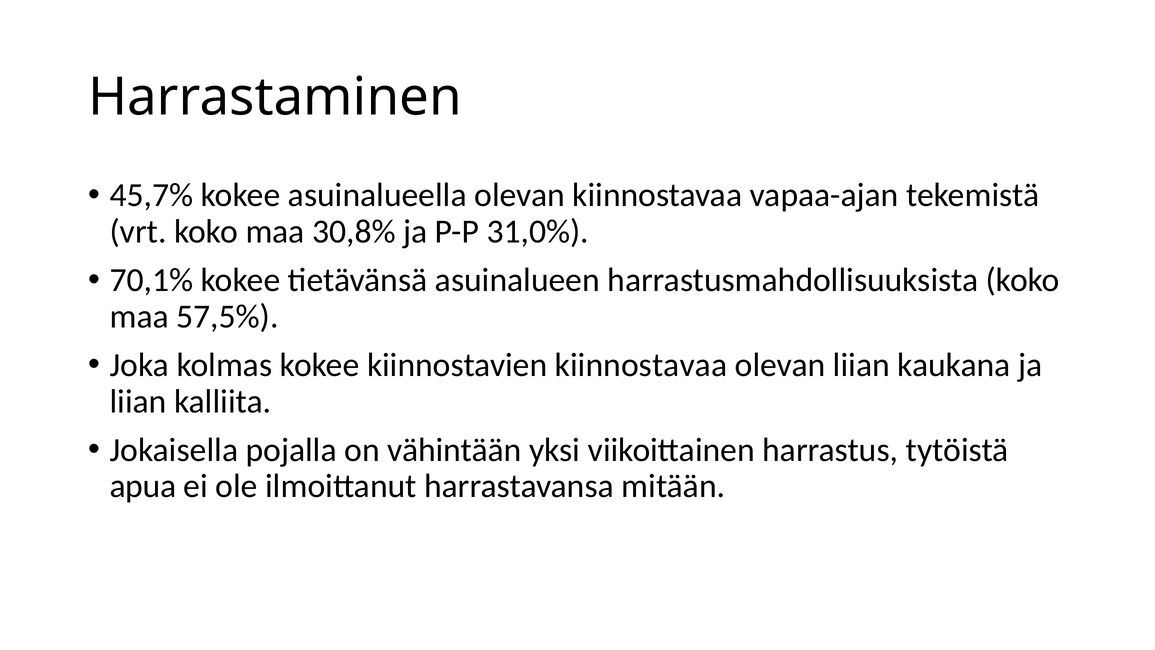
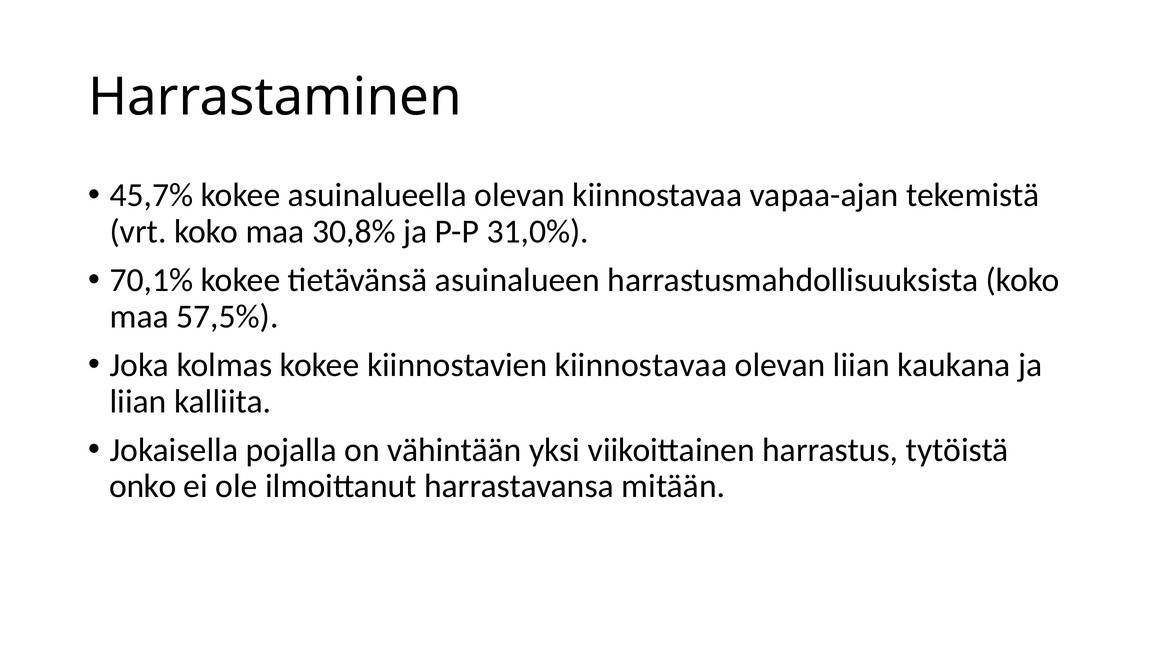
apua: apua -> onko
